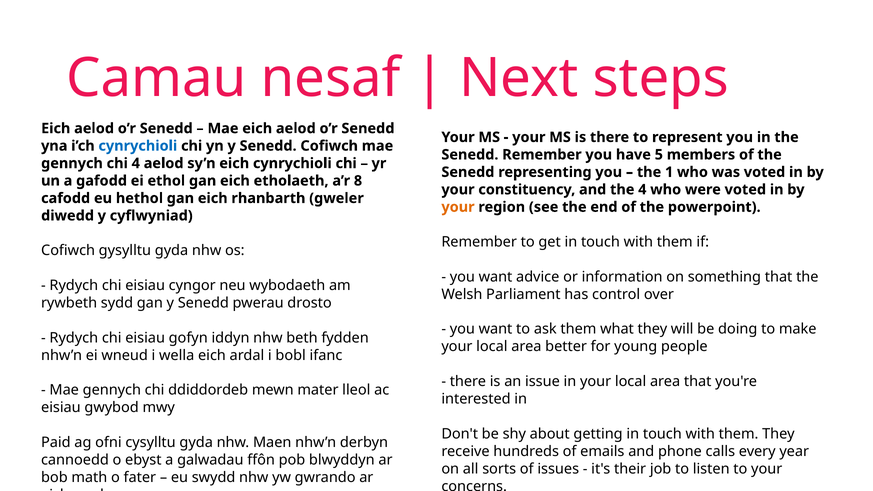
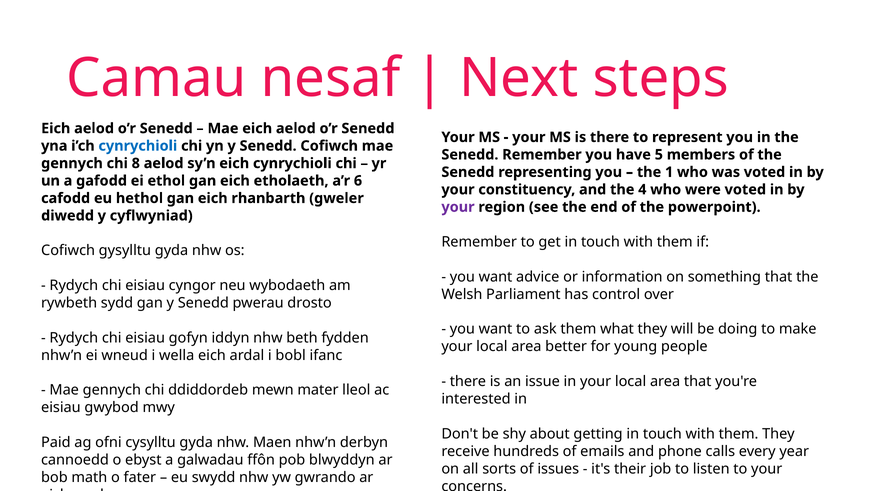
chi 4: 4 -> 8
8: 8 -> 6
your at (458, 207) colour: orange -> purple
